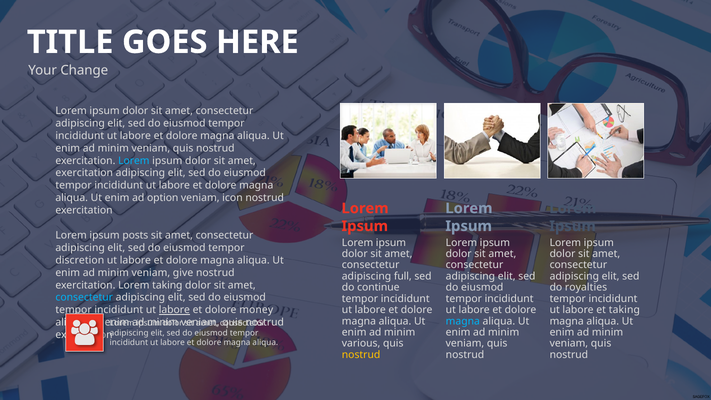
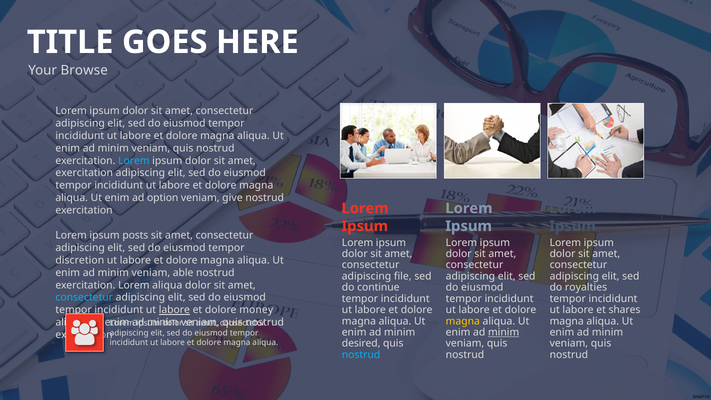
Change: Change -> Browse
icon: icon -> give
give: give -> able
full: full -> file
Lorem taking: taking -> aliqua
et taking: taking -> shares
magna at (463, 321) colour: light blue -> yellow
minim at (504, 332) underline: none -> present
various: various -> desired
nostrud at (361, 355) colour: yellow -> light blue
